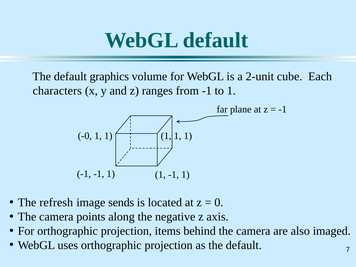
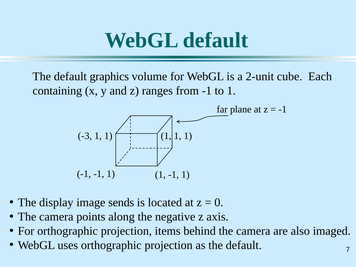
characters: characters -> containing
-0: -0 -> -3
refresh: refresh -> display
